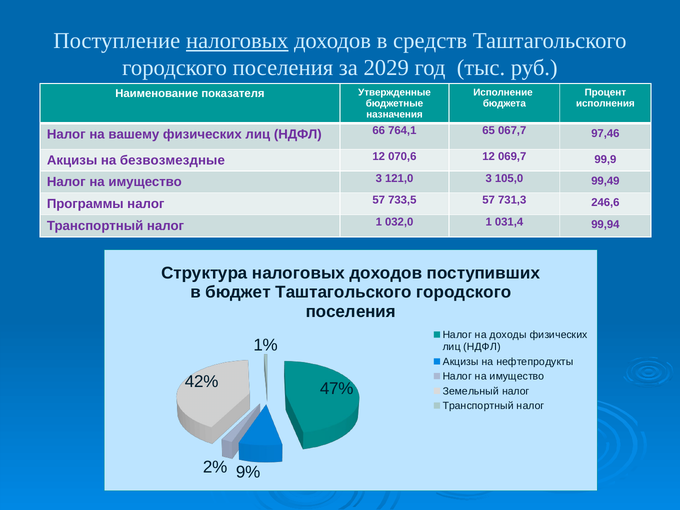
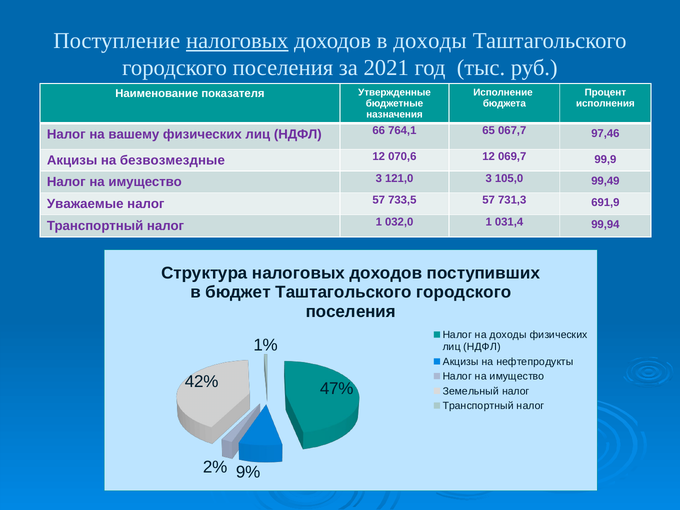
в средств: средств -> доходы
2029: 2029 -> 2021
Программы: Программы -> Уважаемые
246,6: 246,6 -> 691,9
